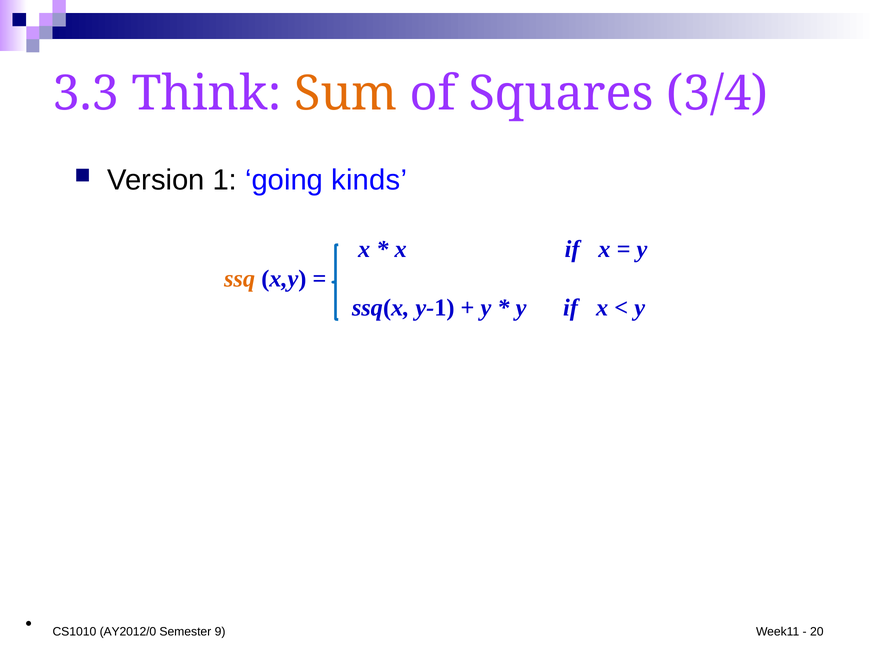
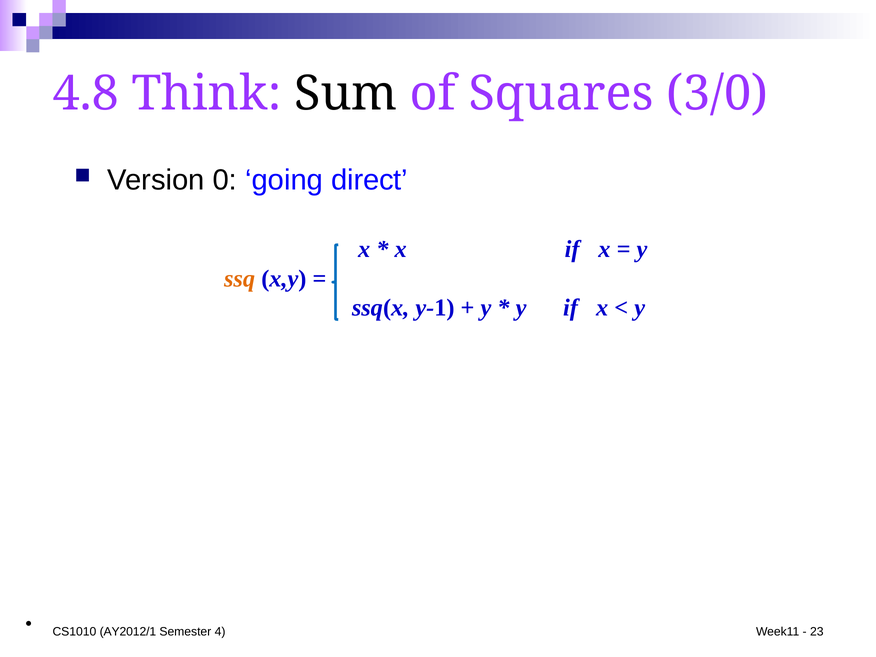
3.3: 3.3 -> 4.8
Sum colour: orange -> black
3/4: 3/4 -> 3/0
1: 1 -> 0
kinds: kinds -> direct
AY2012/0: AY2012/0 -> AY2012/1
9: 9 -> 4
20: 20 -> 23
